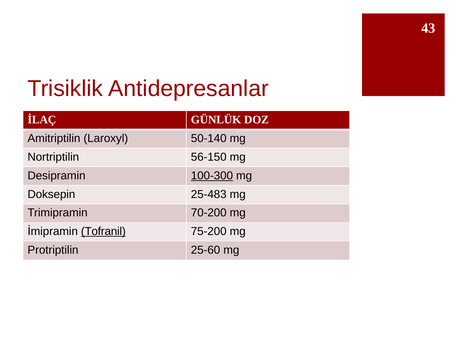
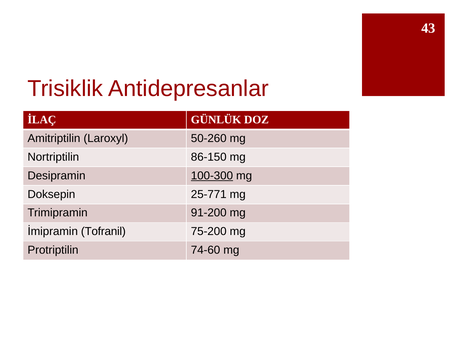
50-140: 50-140 -> 50-260
56-150: 56-150 -> 86-150
25-483: 25-483 -> 25-771
70-200: 70-200 -> 91-200
Tofranil underline: present -> none
25-60: 25-60 -> 74-60
